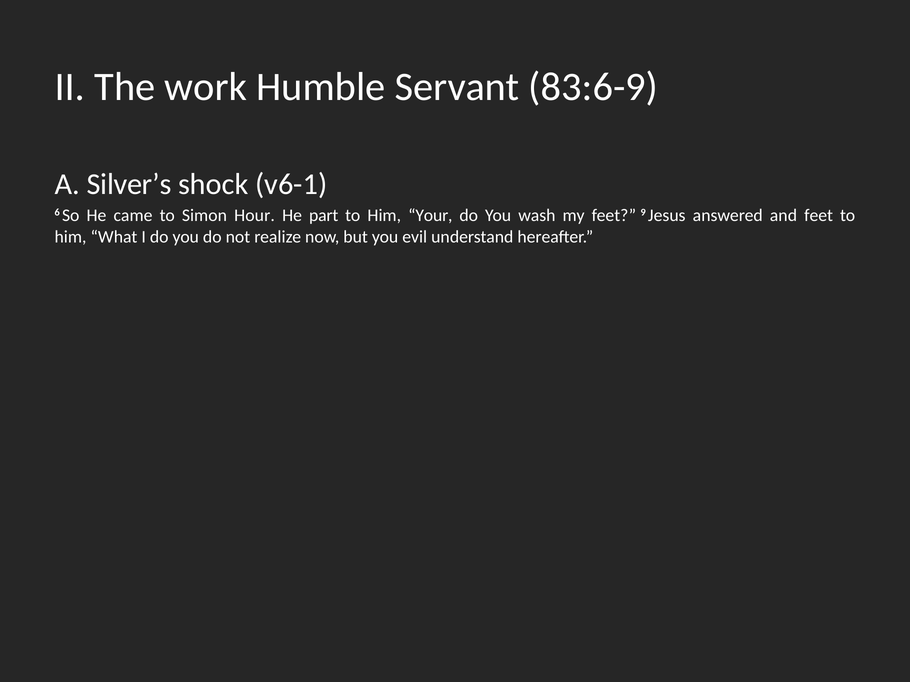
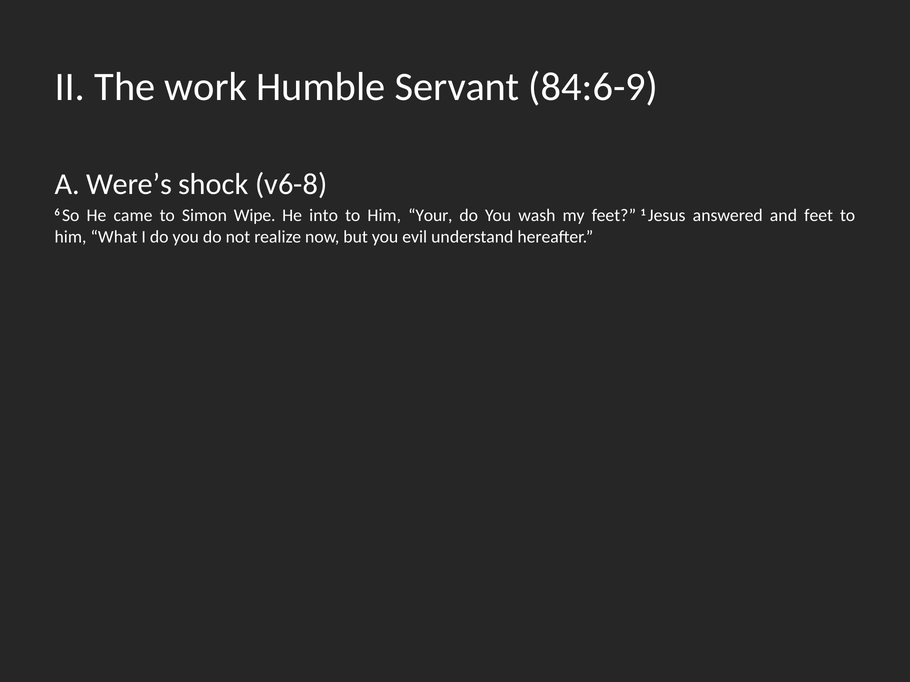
83:6-9: 83:6-9 -> 84:6-9
Silver’s: Silver’s -> Were’s
v6-1: v6-1 -> v6-8
Hour: Hour -> Wipe
part: part -> into
9: 9 -> 1
